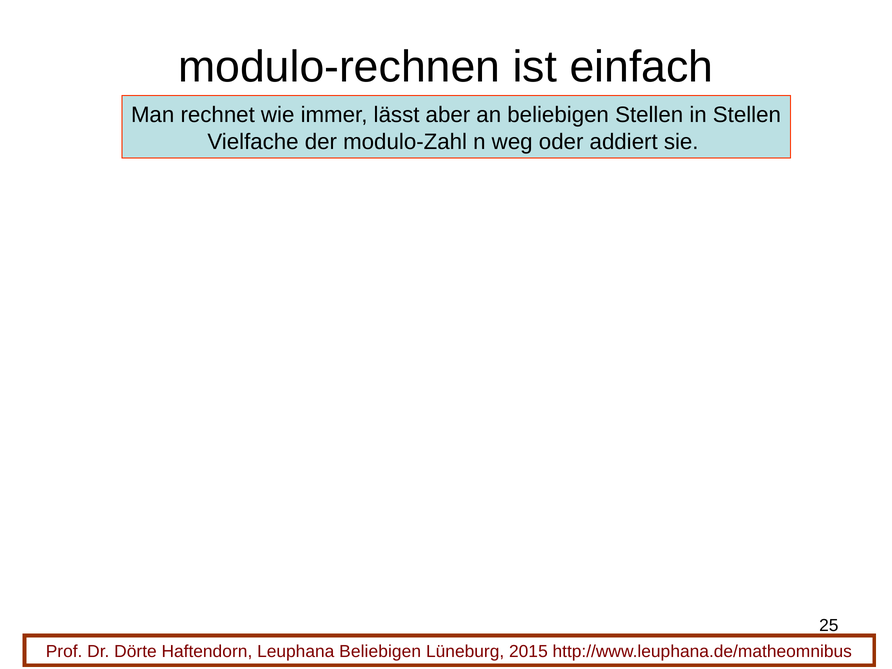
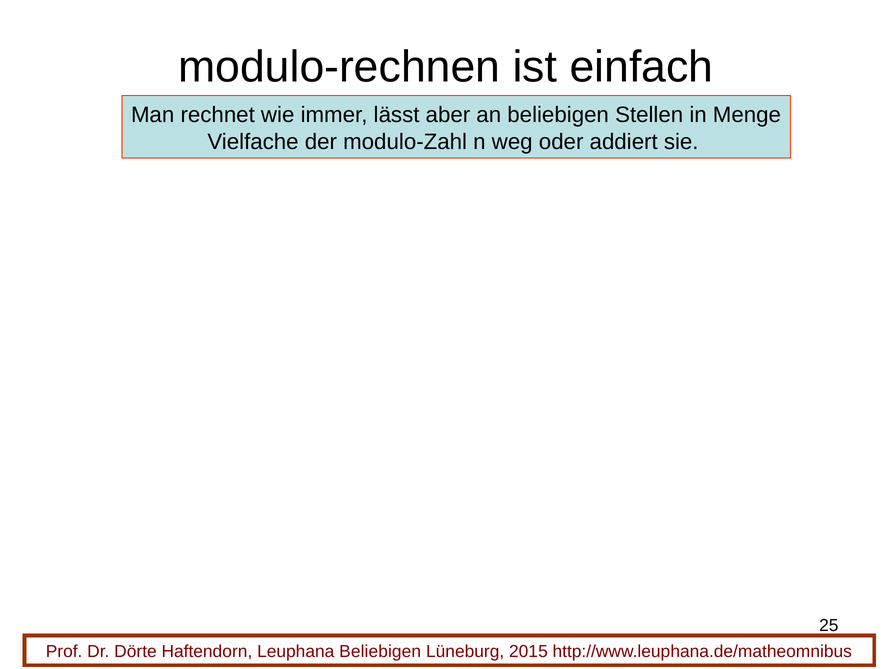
in Stellen: Stellen -> Menge
